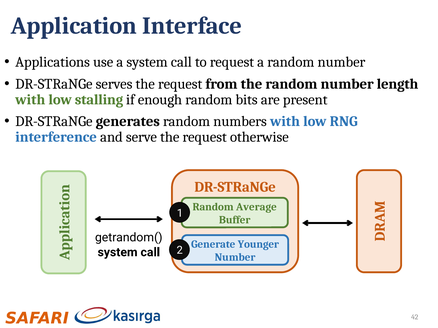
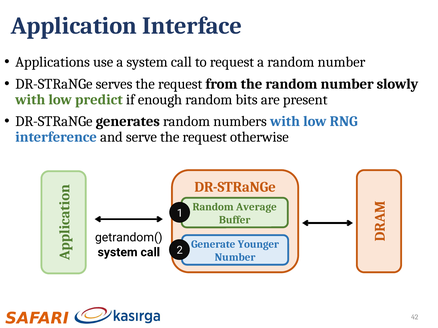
length: length -> slowly
stalling: stalling -> predict
